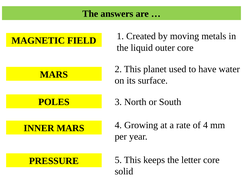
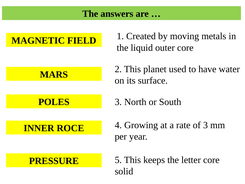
of 4: 4 -> 3
MARS at (70, 128): MARS -> ROCE
